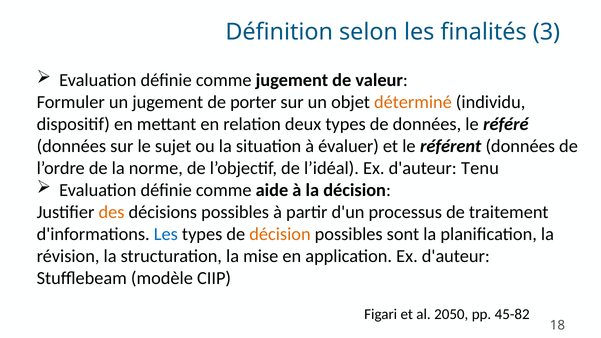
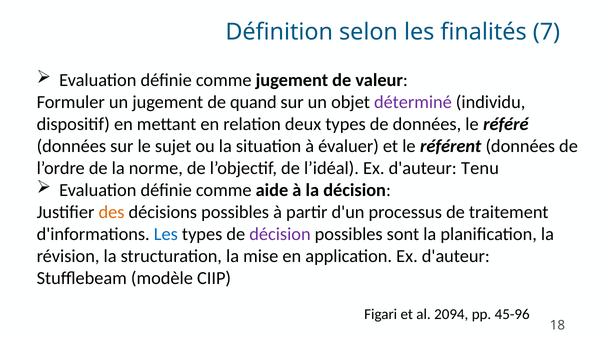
3: 3 -> 7
porter: porter -> quand
déterminé colour: orange -> purple
décision at (280, 234) colour: orange -> purple
2050: 2050 -> 2094
45-82: 45-82 -> 45-96
